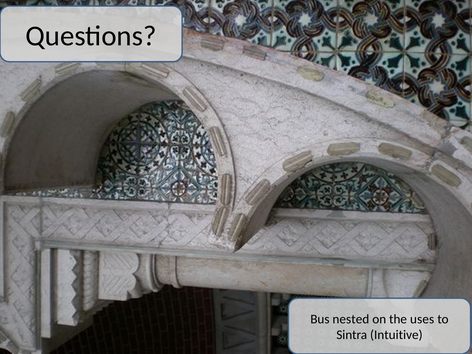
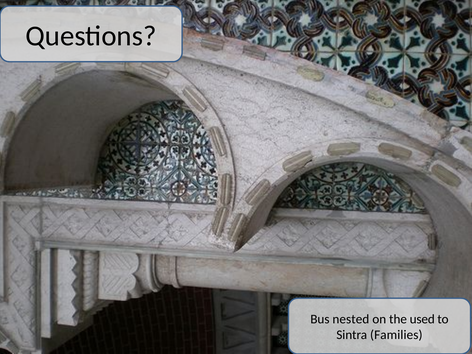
uses: uses -> used
Intuitive: Intuitive -> Families
